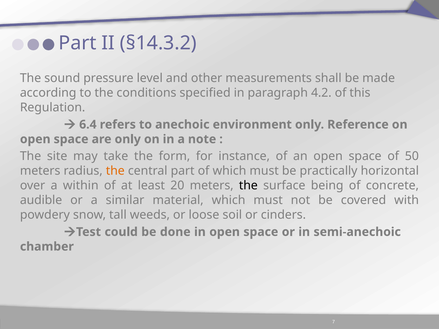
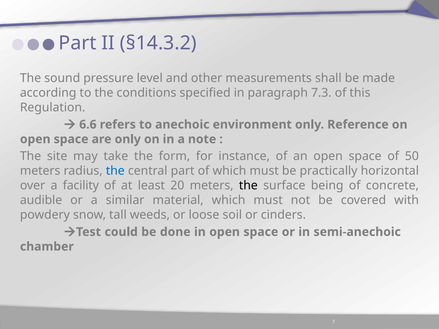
4.2: 4.2 -> 7.3
6.4: 6.4 -> 6.6
the at (115, 171) colour: orange -> blue
within: within -> facility
